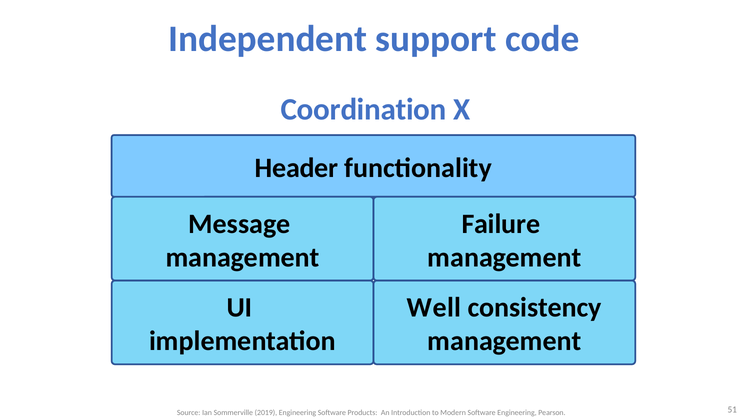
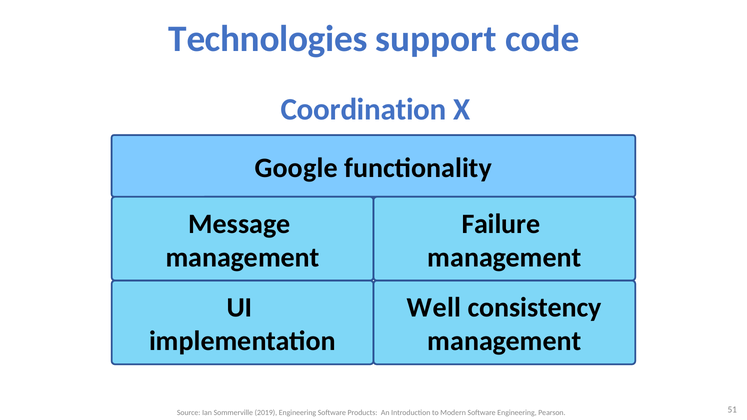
Independent: Independent -> Technologies
Header: Header -> Google
